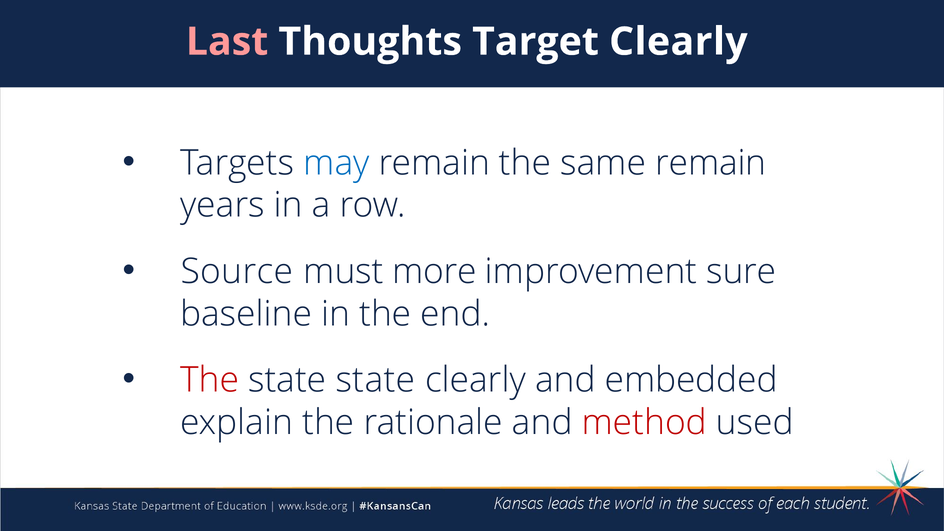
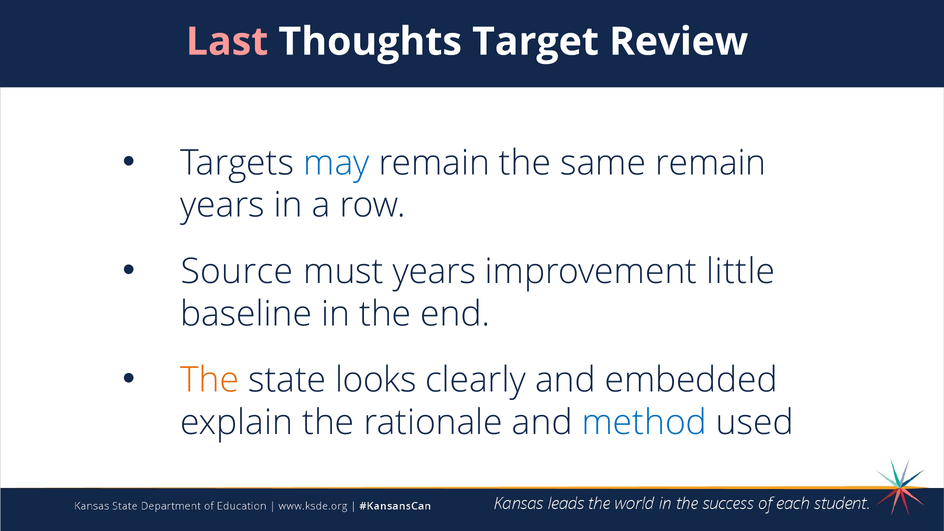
Target Clearly: Clearly -> Review
must more: more -> years
sure: sure -> little
The at (210, 380) colour: red -> orange
state state: state -> looks
method colour: red -> blue
